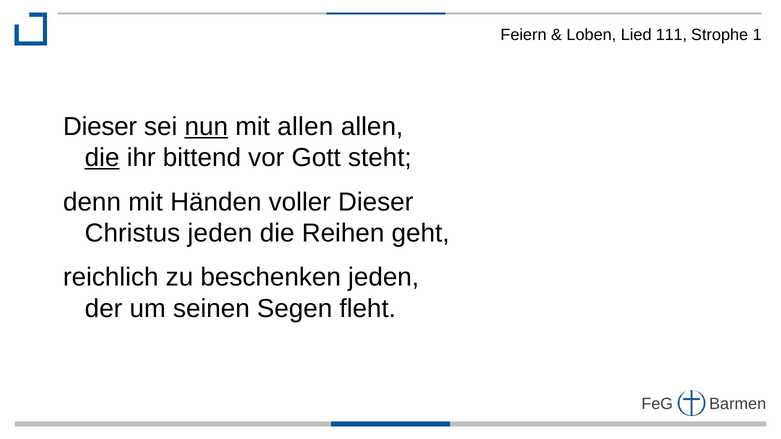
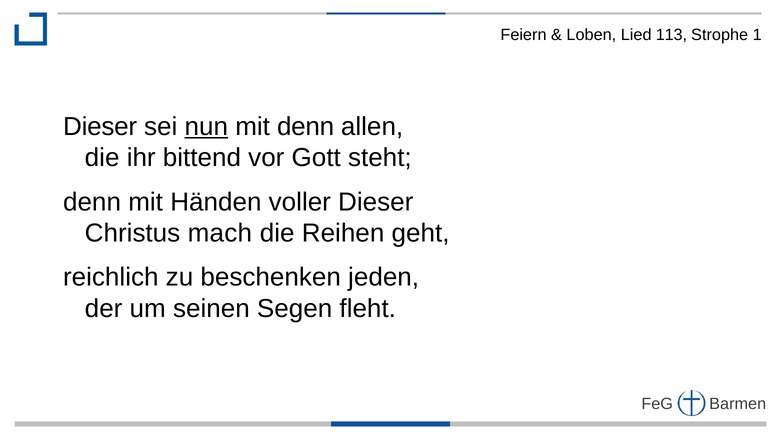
111: 111 -> 113
mit allen: allen -> denn
die at (102, 158) underline: present -> none
Christus jeden: jeden -> mach
